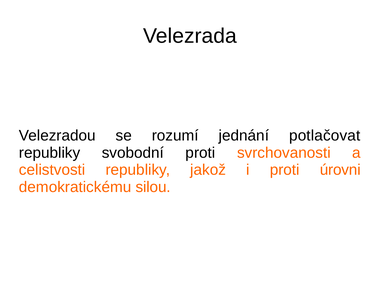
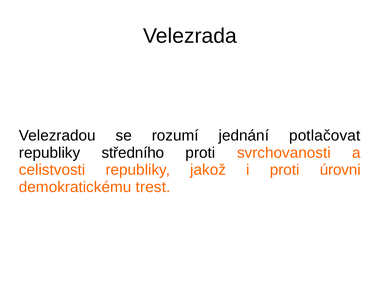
svobodní: svobodní -> středního
silou: silou -> trest
